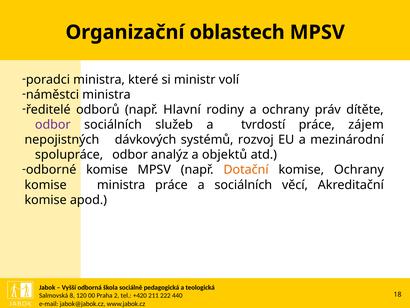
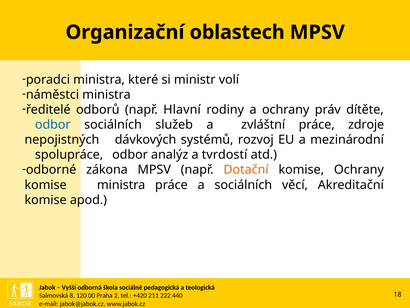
odbor at (53, 124) colour: purple -> blue
tvrdostí: tvrdostí -> zvláštní
zájem: zájem -> zdroje
objektů: objektů -> tvrdostí
odborné komise: komise -> zákona
